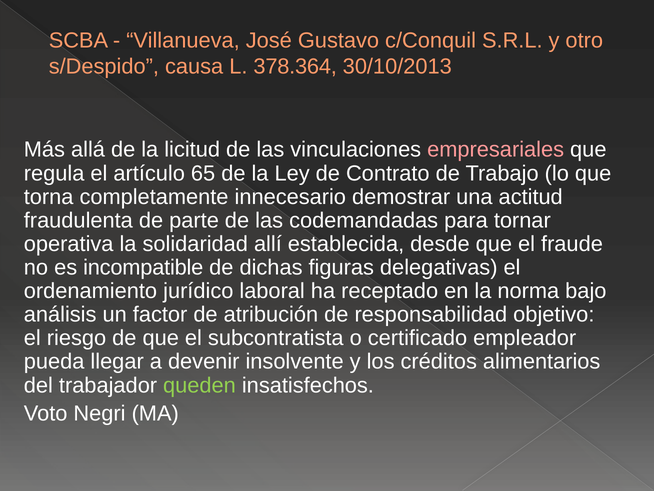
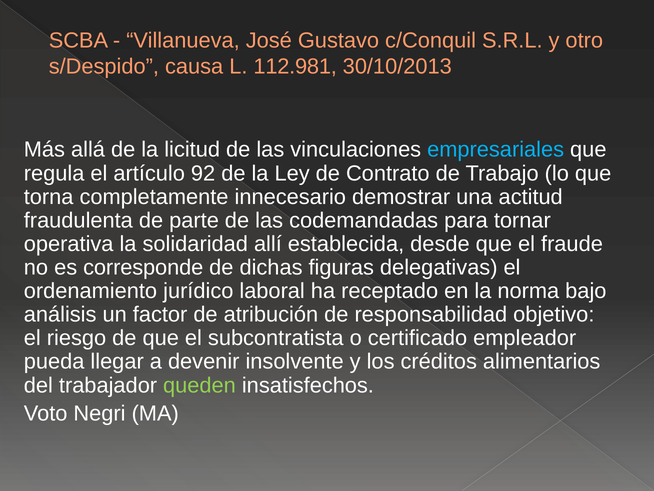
378.364: 378.364 -> 112.981
empresariales colour: pink -> light blue
65: 65 -> 92
incompatible: incompatible -> corresponde
